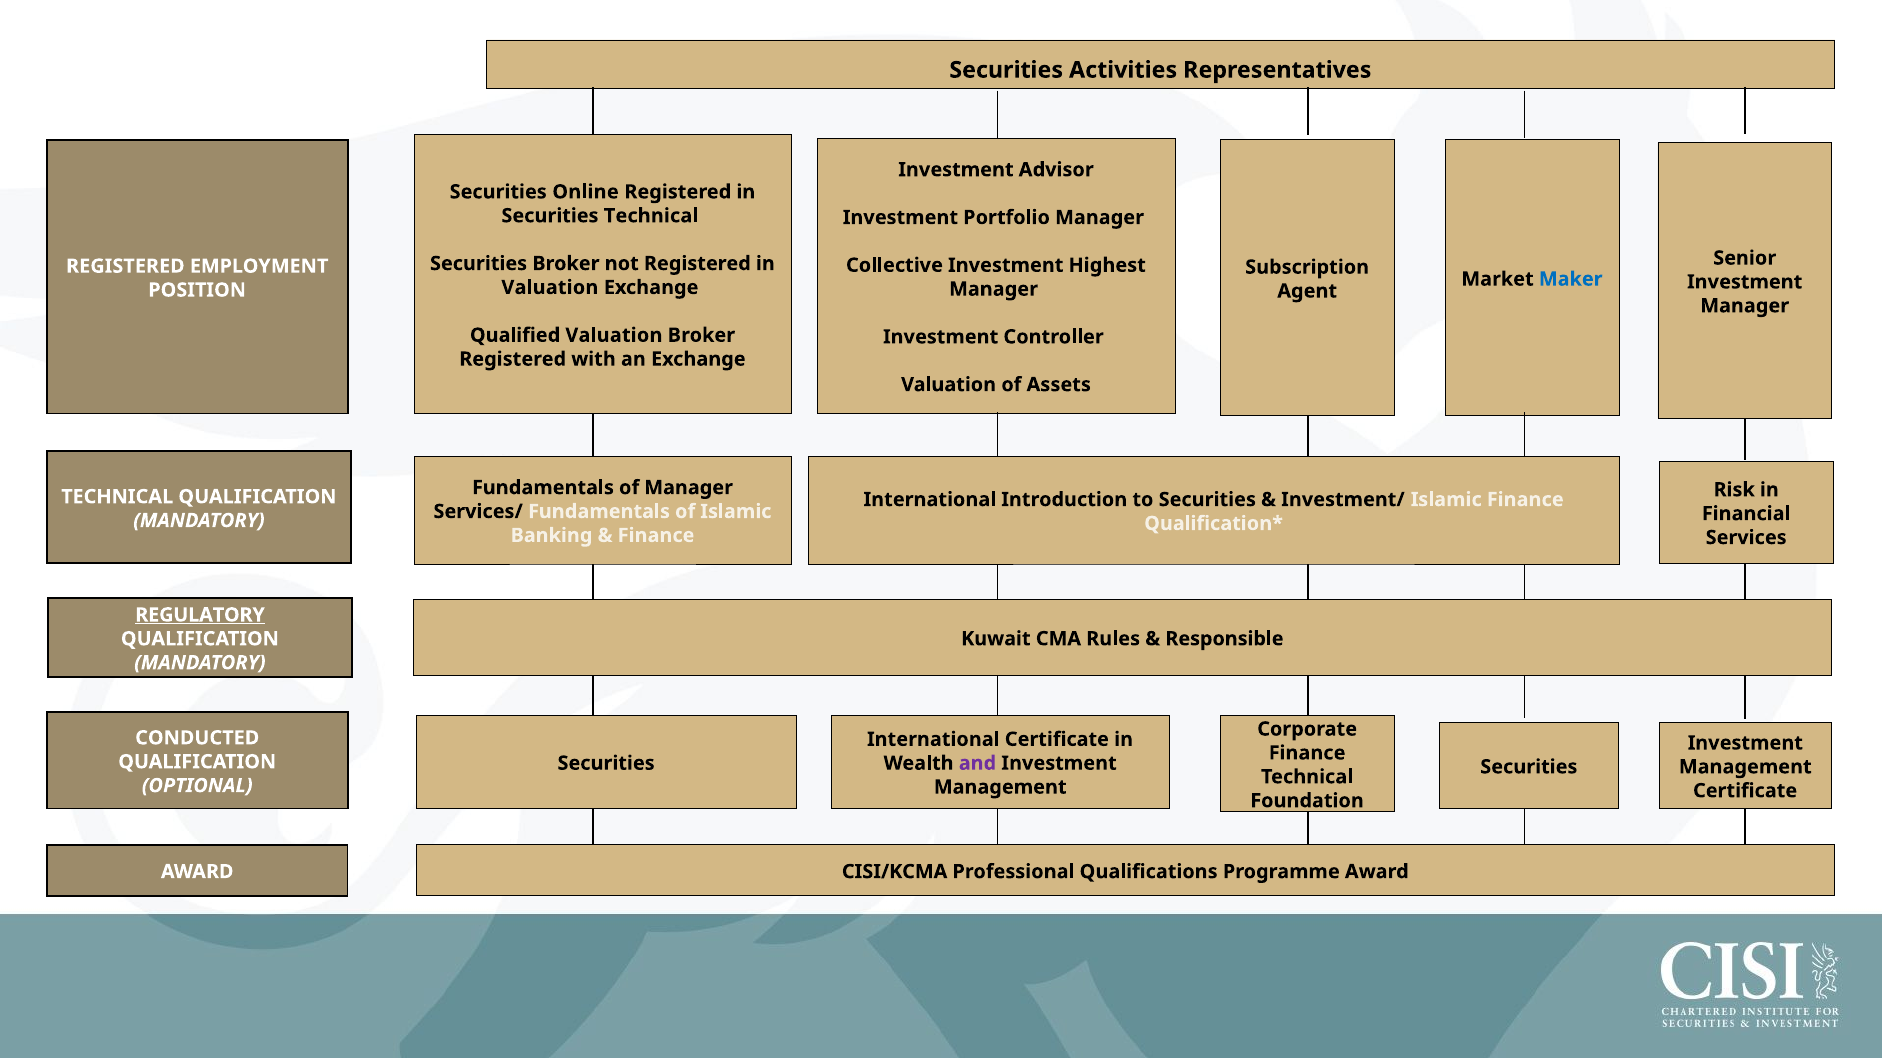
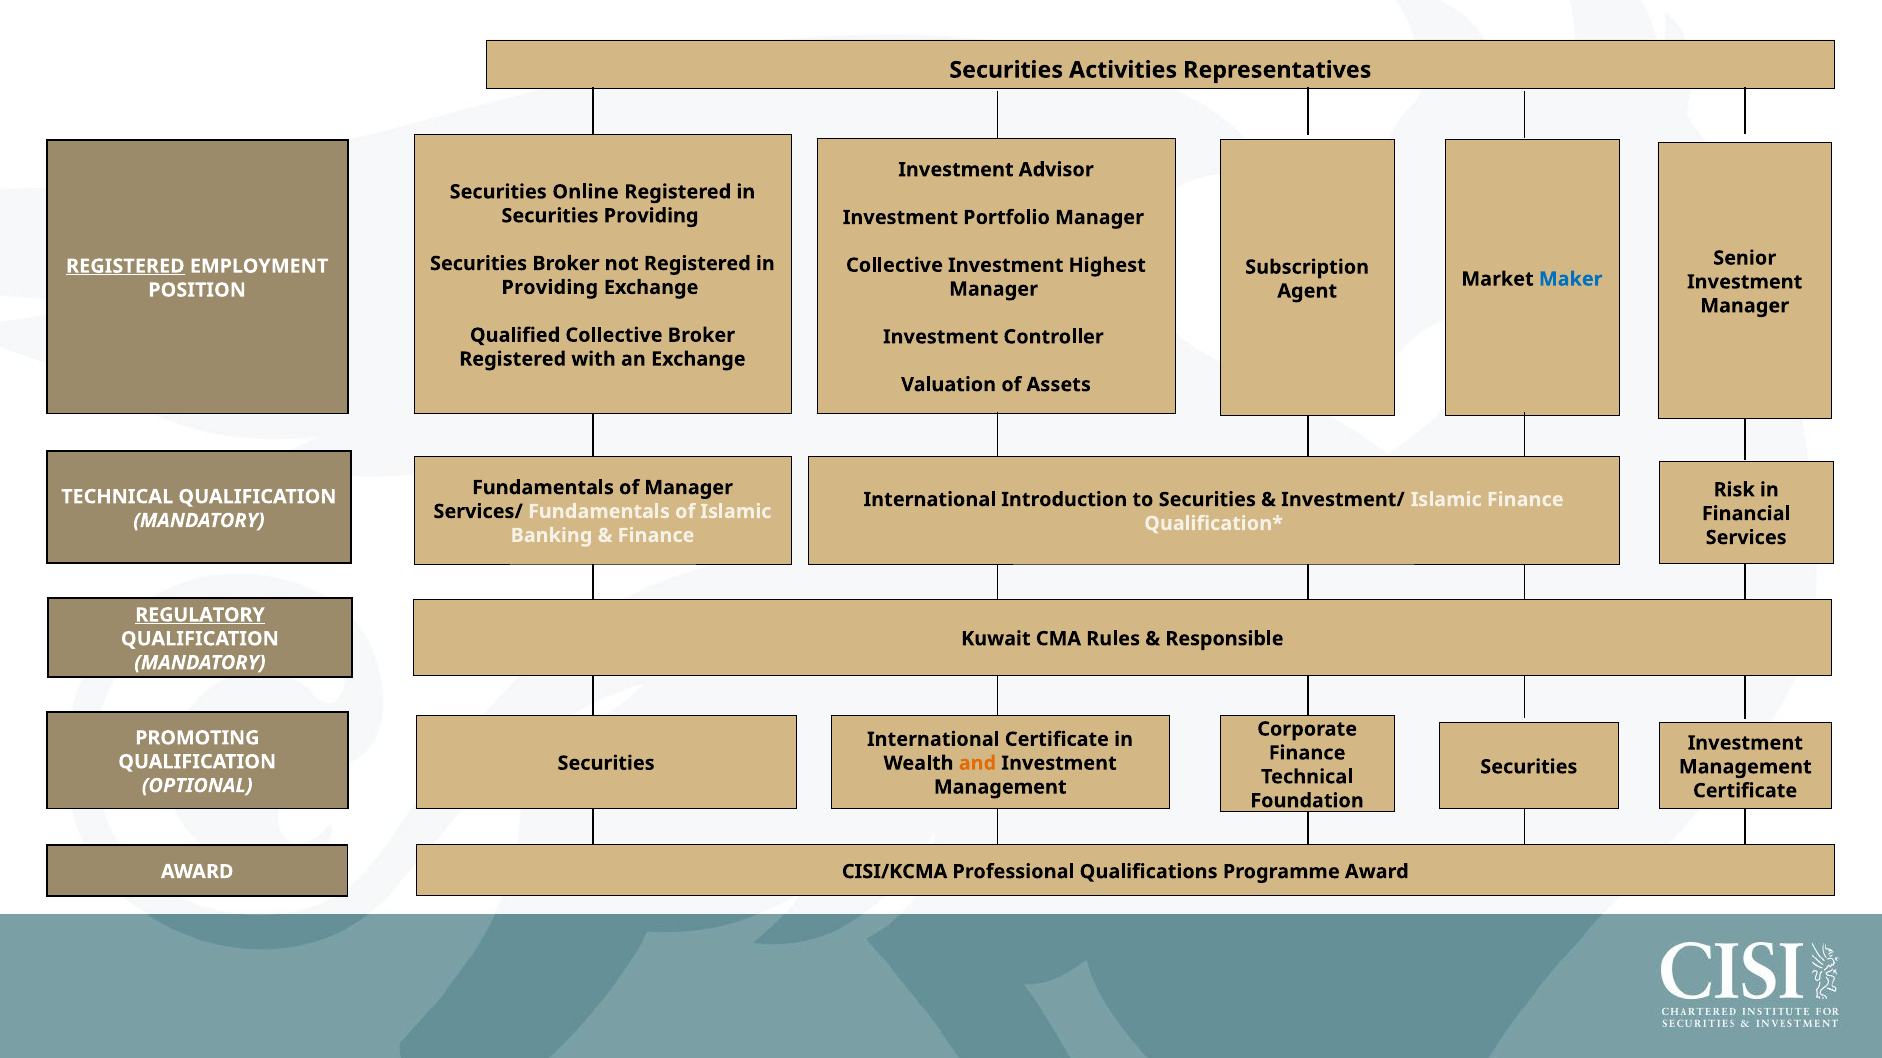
Securities Technical: Technical -> Providing
REGISTERED at (125, 266) underline: none -> present
Valuation at (550, 288): Valuation -> Providing
Qualified Valuation: Valuation -> Collective
CONDUCTED: CONDUCTED -> PROMOTING
and colour: purple -> orange
